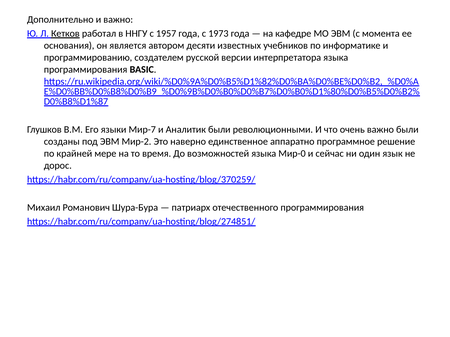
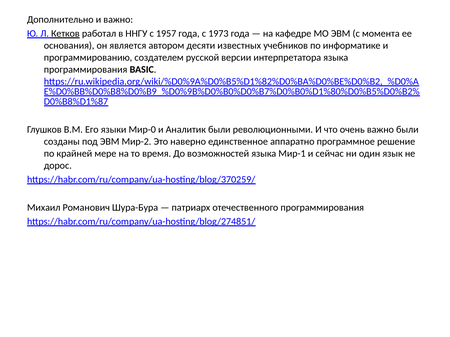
Мир-7: Мир-7 -> Мир-0
Мир-0: Мир-0 -> Мир-1
